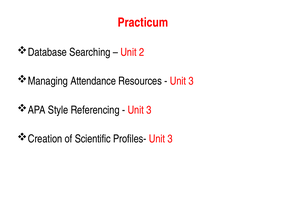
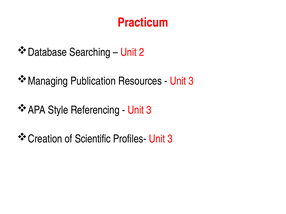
Attendance: Attendance -> Publication
